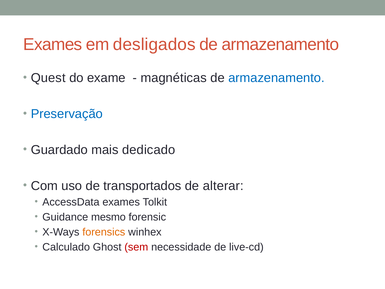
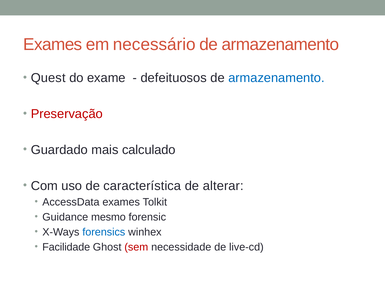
desligados: desligados -> necessário
magnéticas: magnéticas -> defeituosos
Preservação colour: blue -> red
dedicado: dedicado -> calculado
transportados: transportados -> característica
forensics colour: orange -> blue
Calculado: Calculado -> Facilidade
